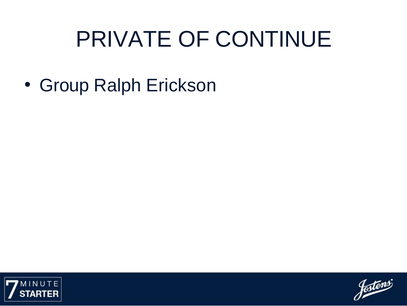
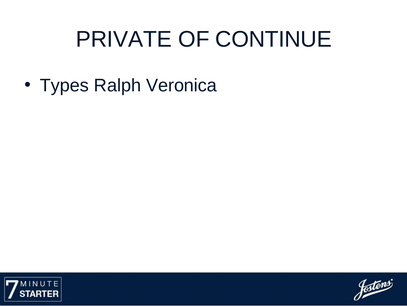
Group: Group -> Types
Erickson: Erickson -> Veronica
